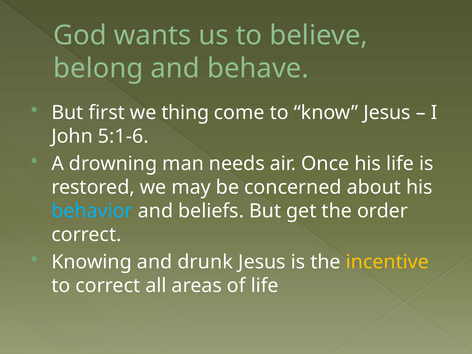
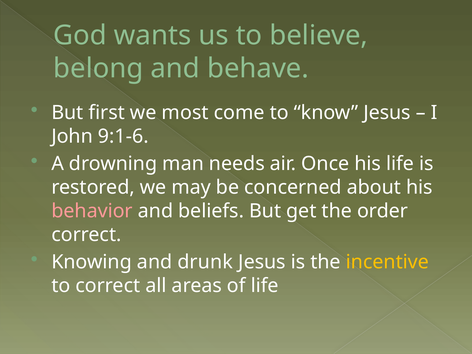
thing: thing -> most
5:1-6: 5:1-6 -> 9:1-6
behavior colour: light blue -> pink
